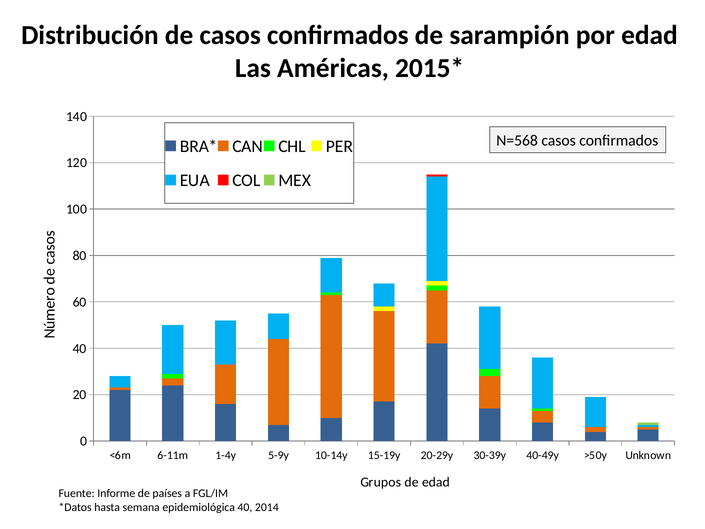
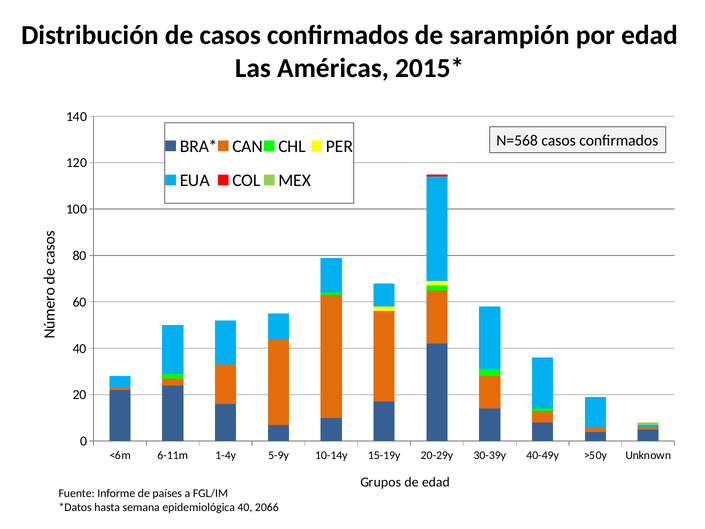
2014: 2014 -> 2066
